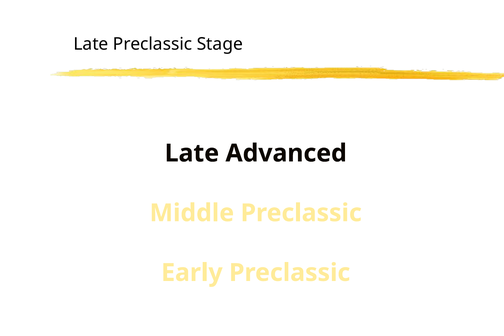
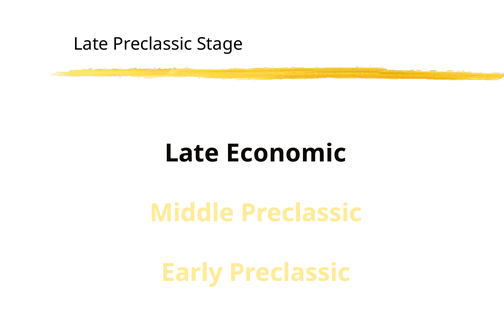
Advanced: Advanced -> Economic
